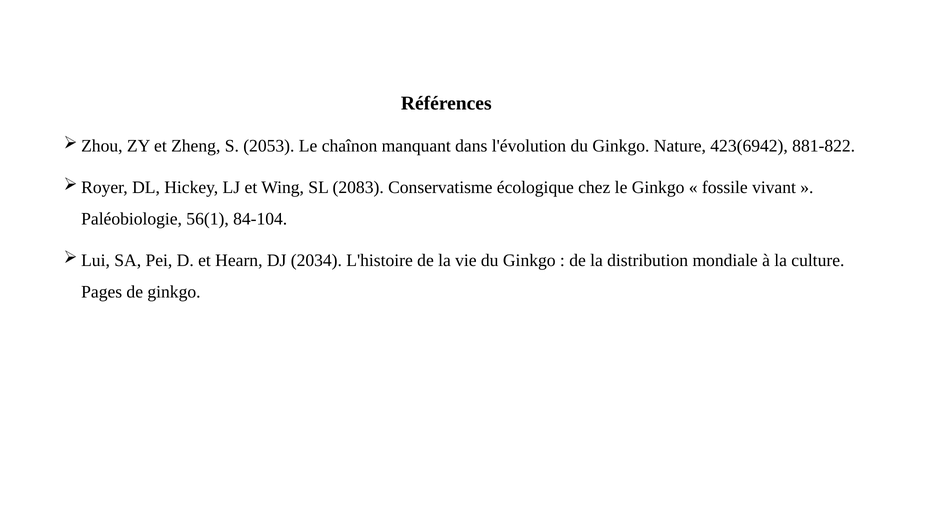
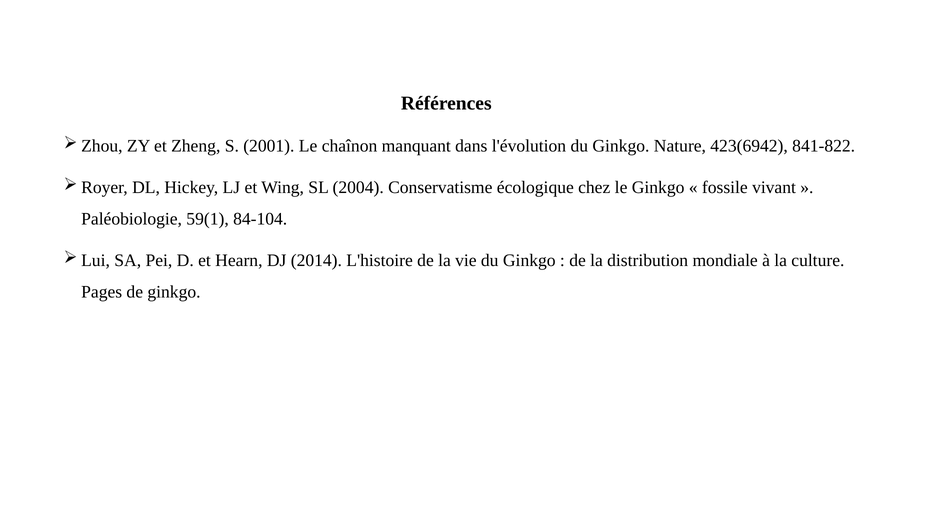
2053: 2053 -> 2001
881-822: 881-822 -> 841-822
2083: 2083 -> 2004
56(1: 56(1 -> 59(1
2034: 2034 -> 2014
